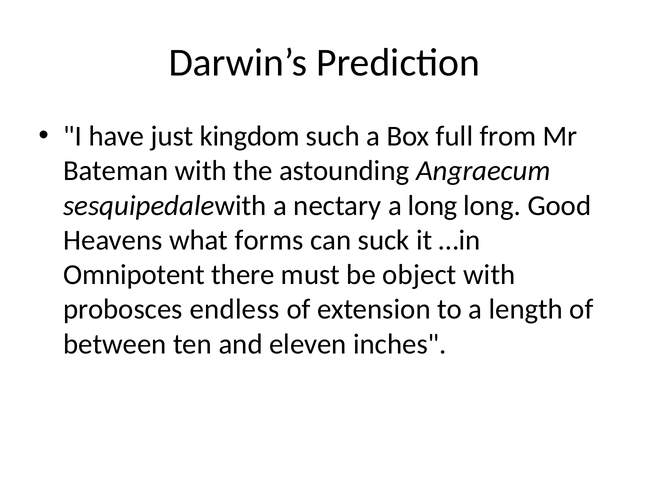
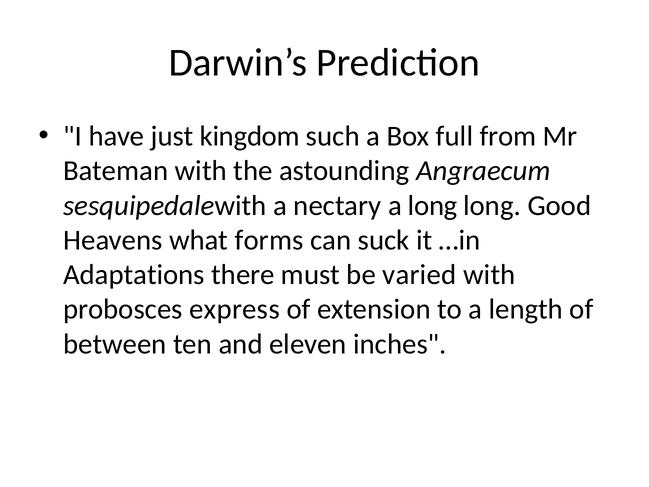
Omnipotent: Omnipotent -> Adaptations
object: object -> varied
endless: endless -> express
